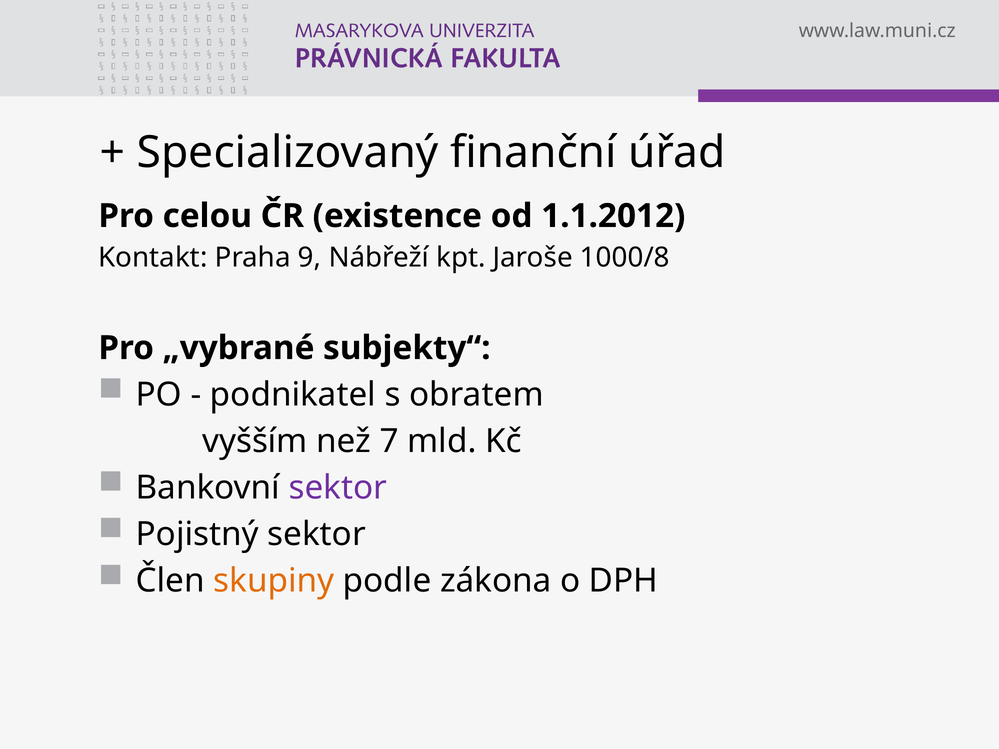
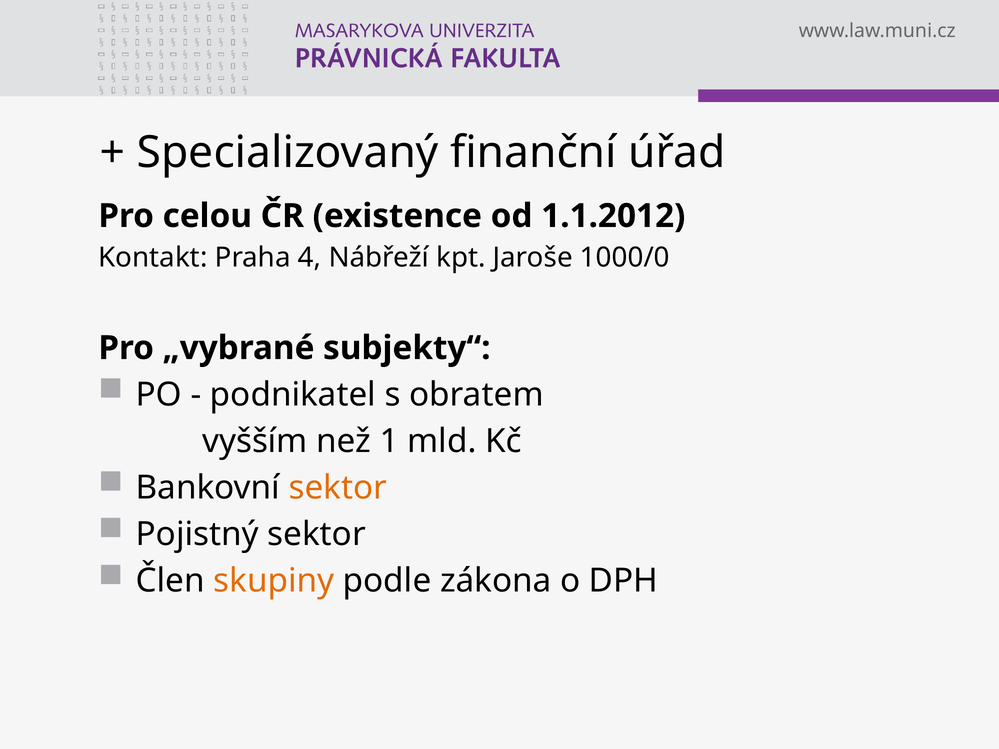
9: 9 -> 4
1000/8: 1000/8 -> 1000/0
7: 7 -> 1
sektor at (338, 488) colour: purple -> orange
